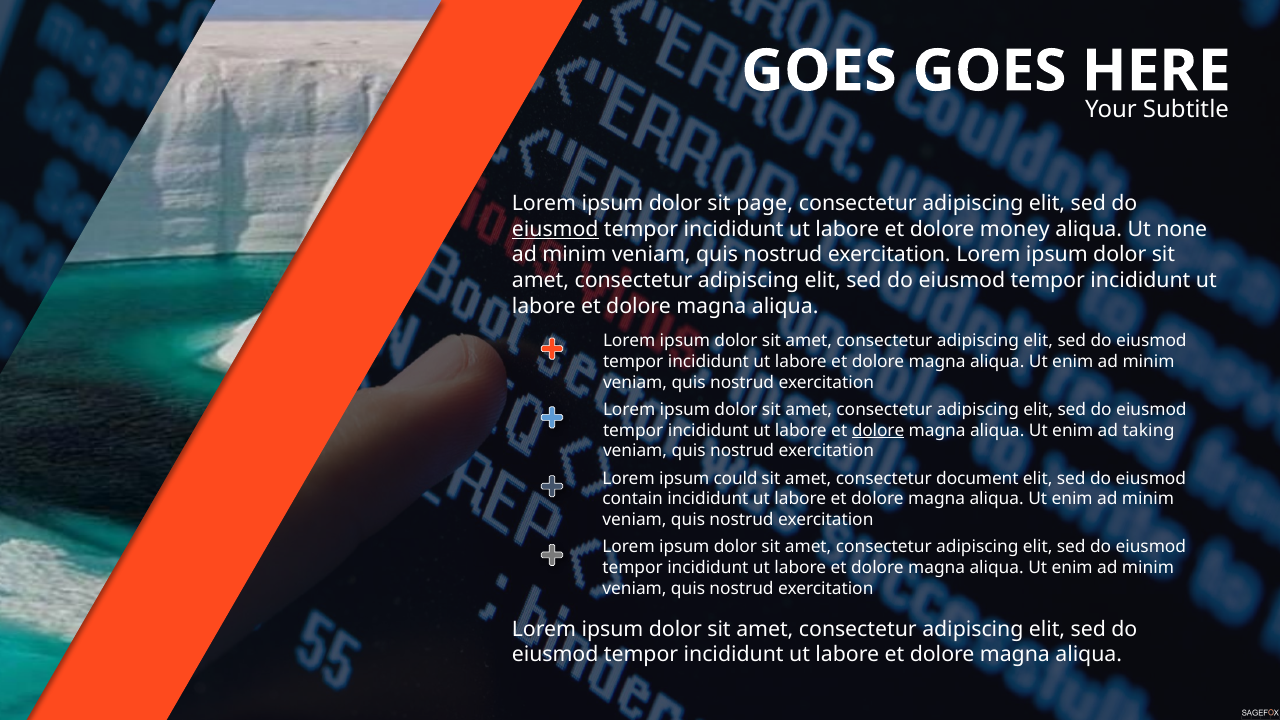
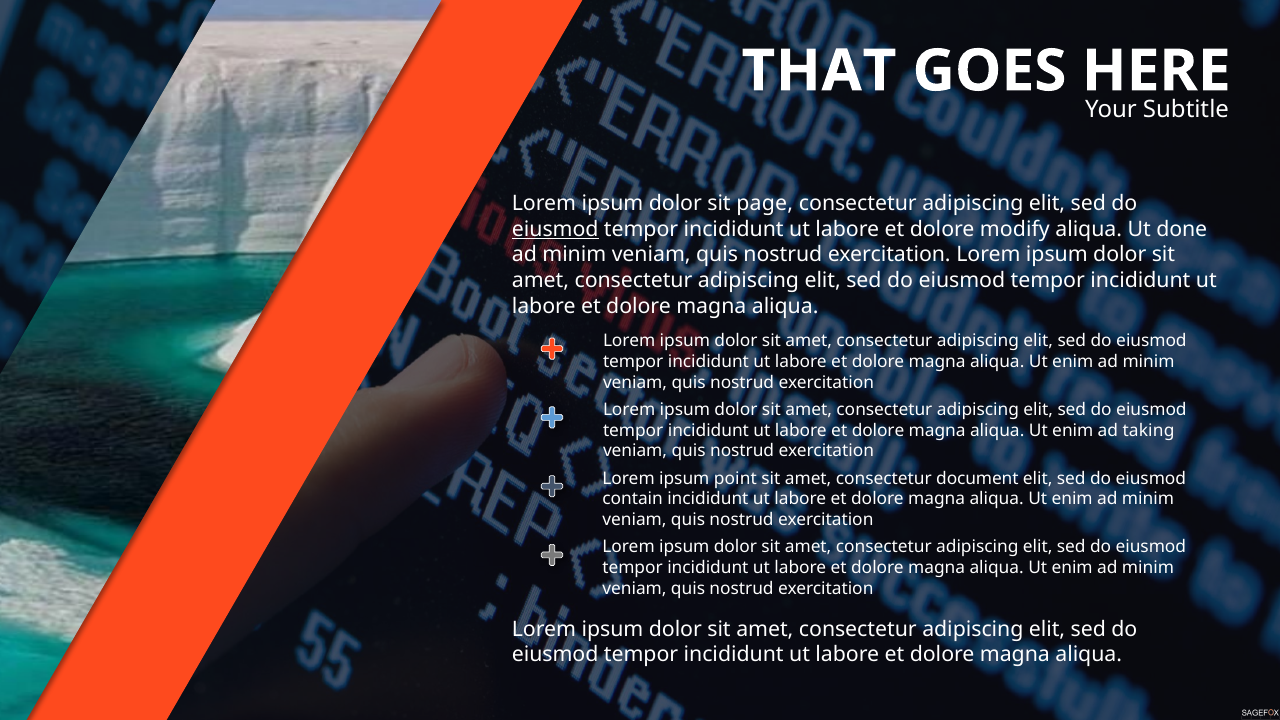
GOES at (819, 71): GOES -> THAT
money: money -> modify
none: none -> done
dolore at (878, 430) underline: present -> none
could: could -> point
